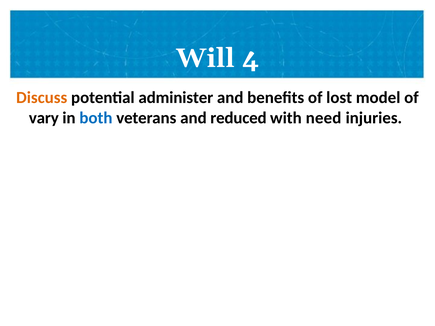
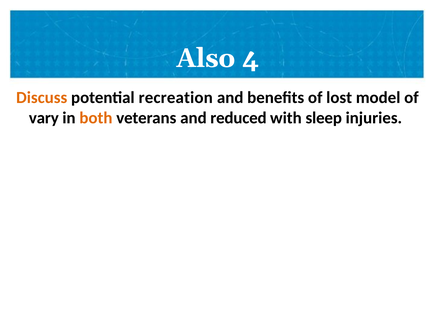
Will: Will -> Also
administer: administer -> recreation
both colour: blue -> orange
need: need -> sleep
